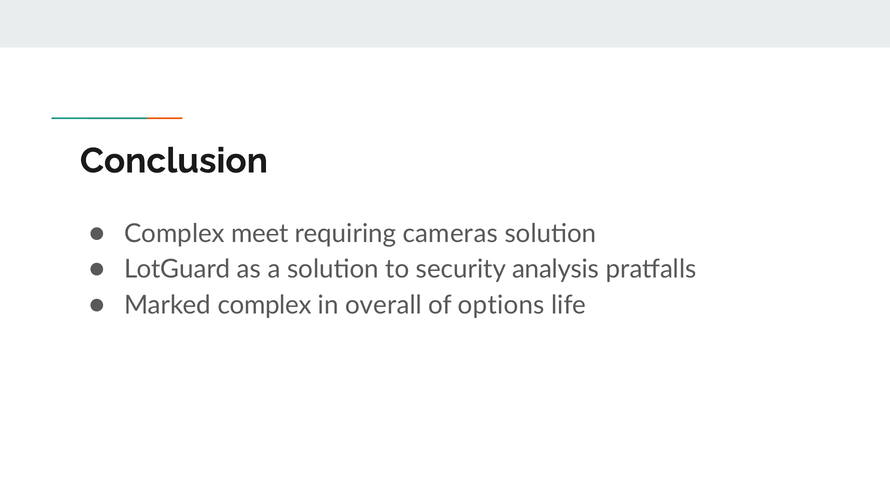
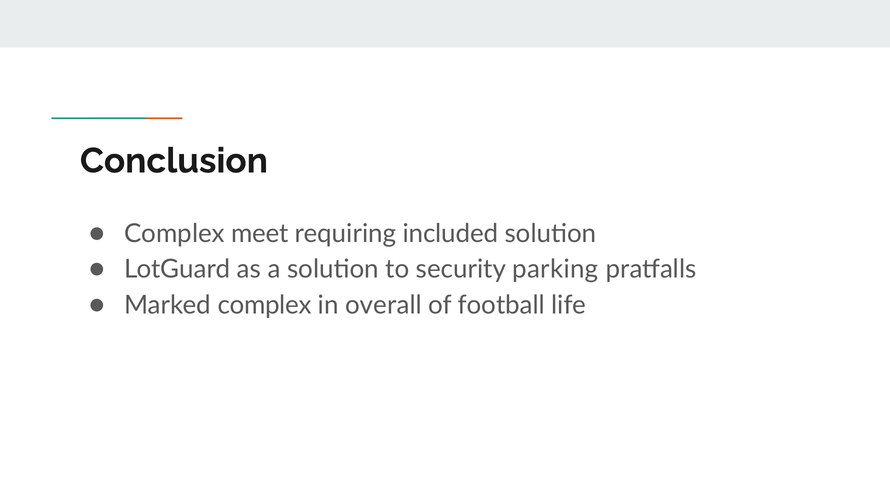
cameras: cameras -> included
analysis: analysis -> parking
options: options -> football
